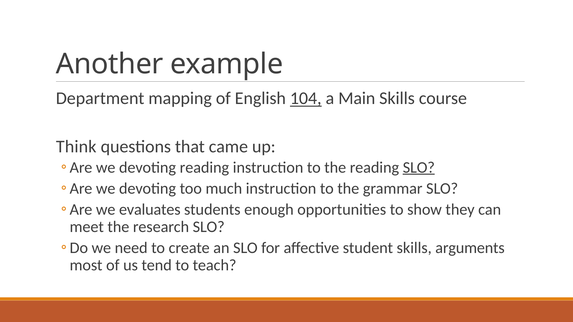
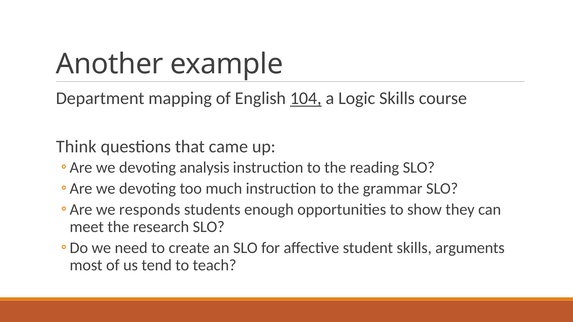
Main: Main -> Logic
devoting reading: reading -> analysis
SLO at (419, 168) underline: present -> none
evaluates: evaluates -> responds
